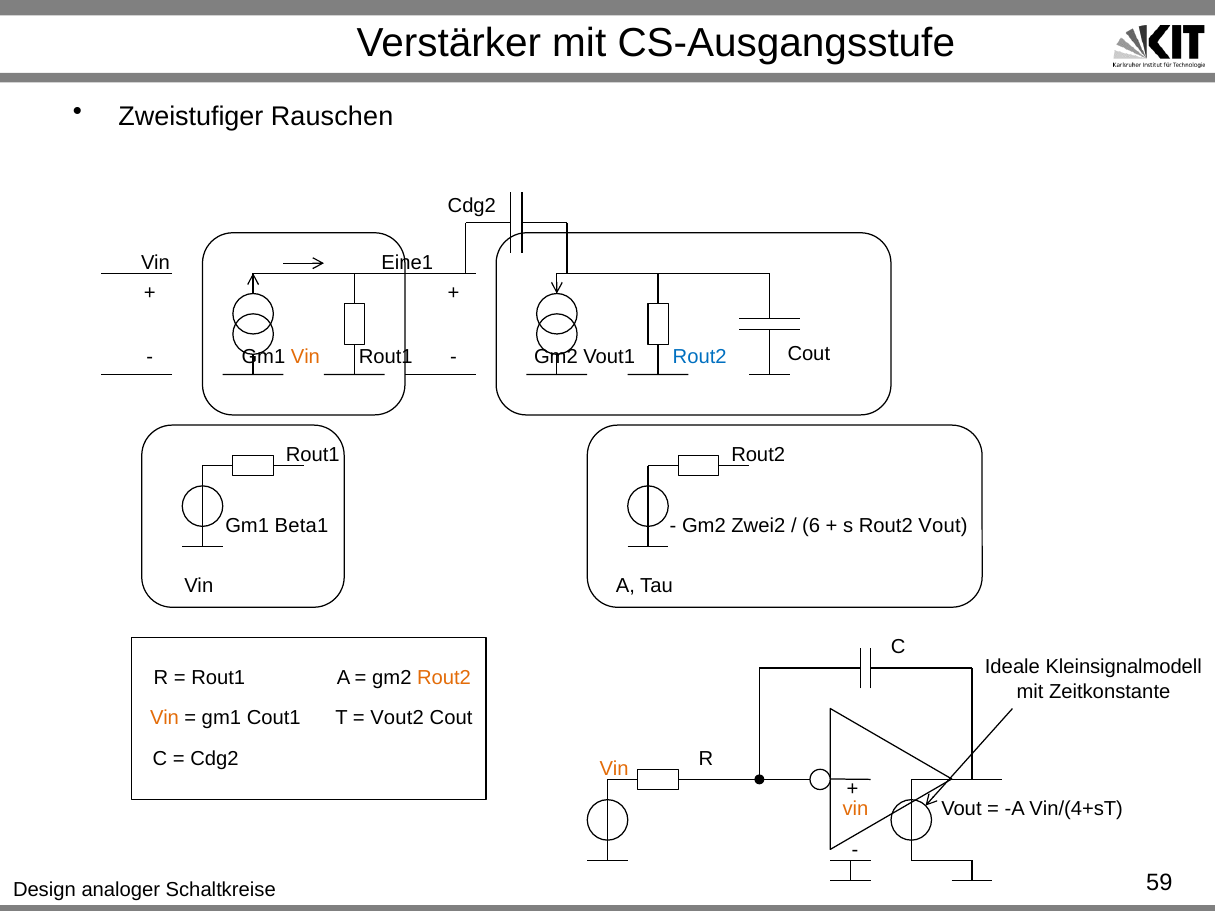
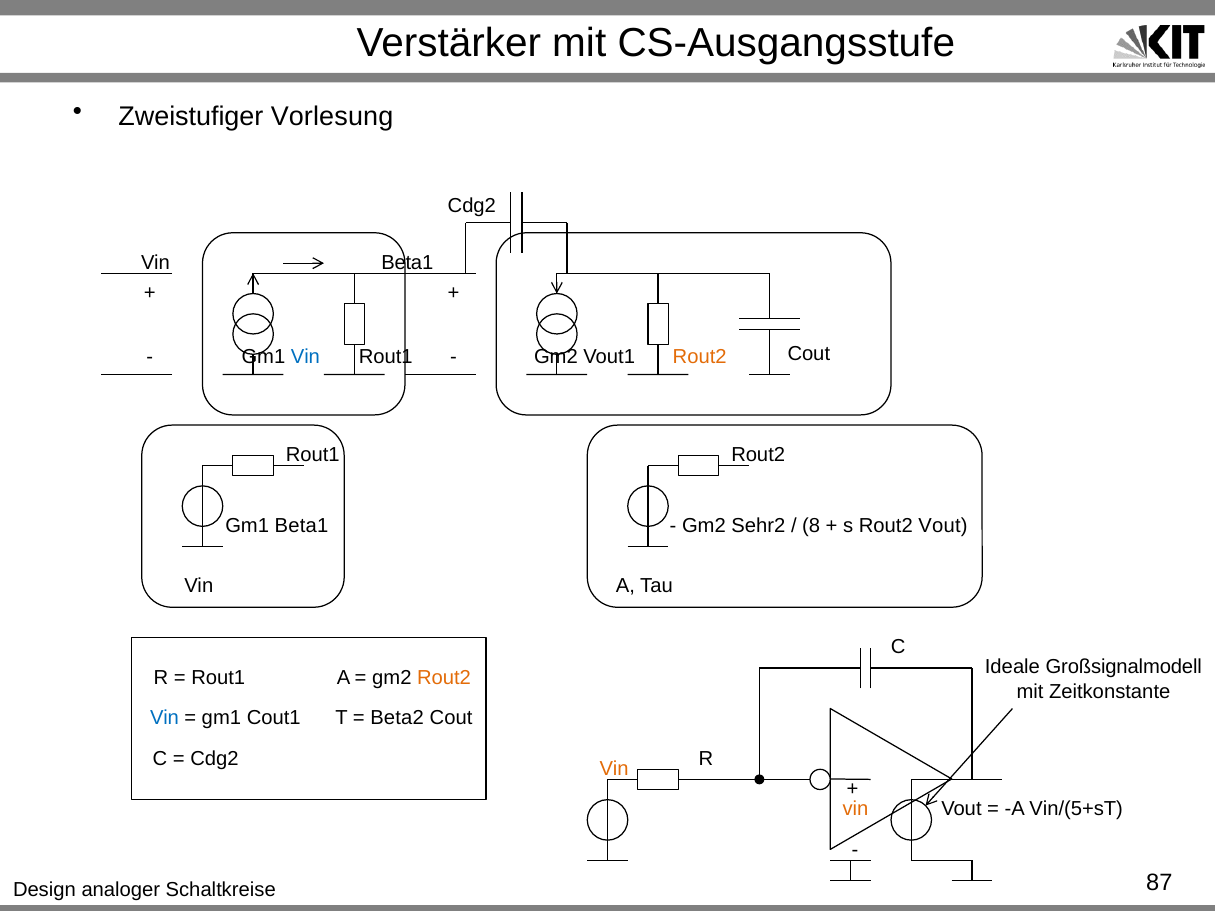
Rauschen: Rauschen -> Vorlesung
Eine1 at (407, 262): Eine1 -> Beta1
Vin at (305, 357) colour: orange -> blue
Rout2 at (700, 357) colour: blue -> orange
Zwei2: Zwei2 -> Sehr2
6: 6 -> 8
Kleinsignalmodell: Kleinsignalmodell -> Großsignalmodell
Vin at (164, 718) colour: orange -> blue
Vout2: Vout2 -> Beta2
Vin/(4+sT: Vin/(4+sT -> Vin/(5+sT
59: 59 -> 87
